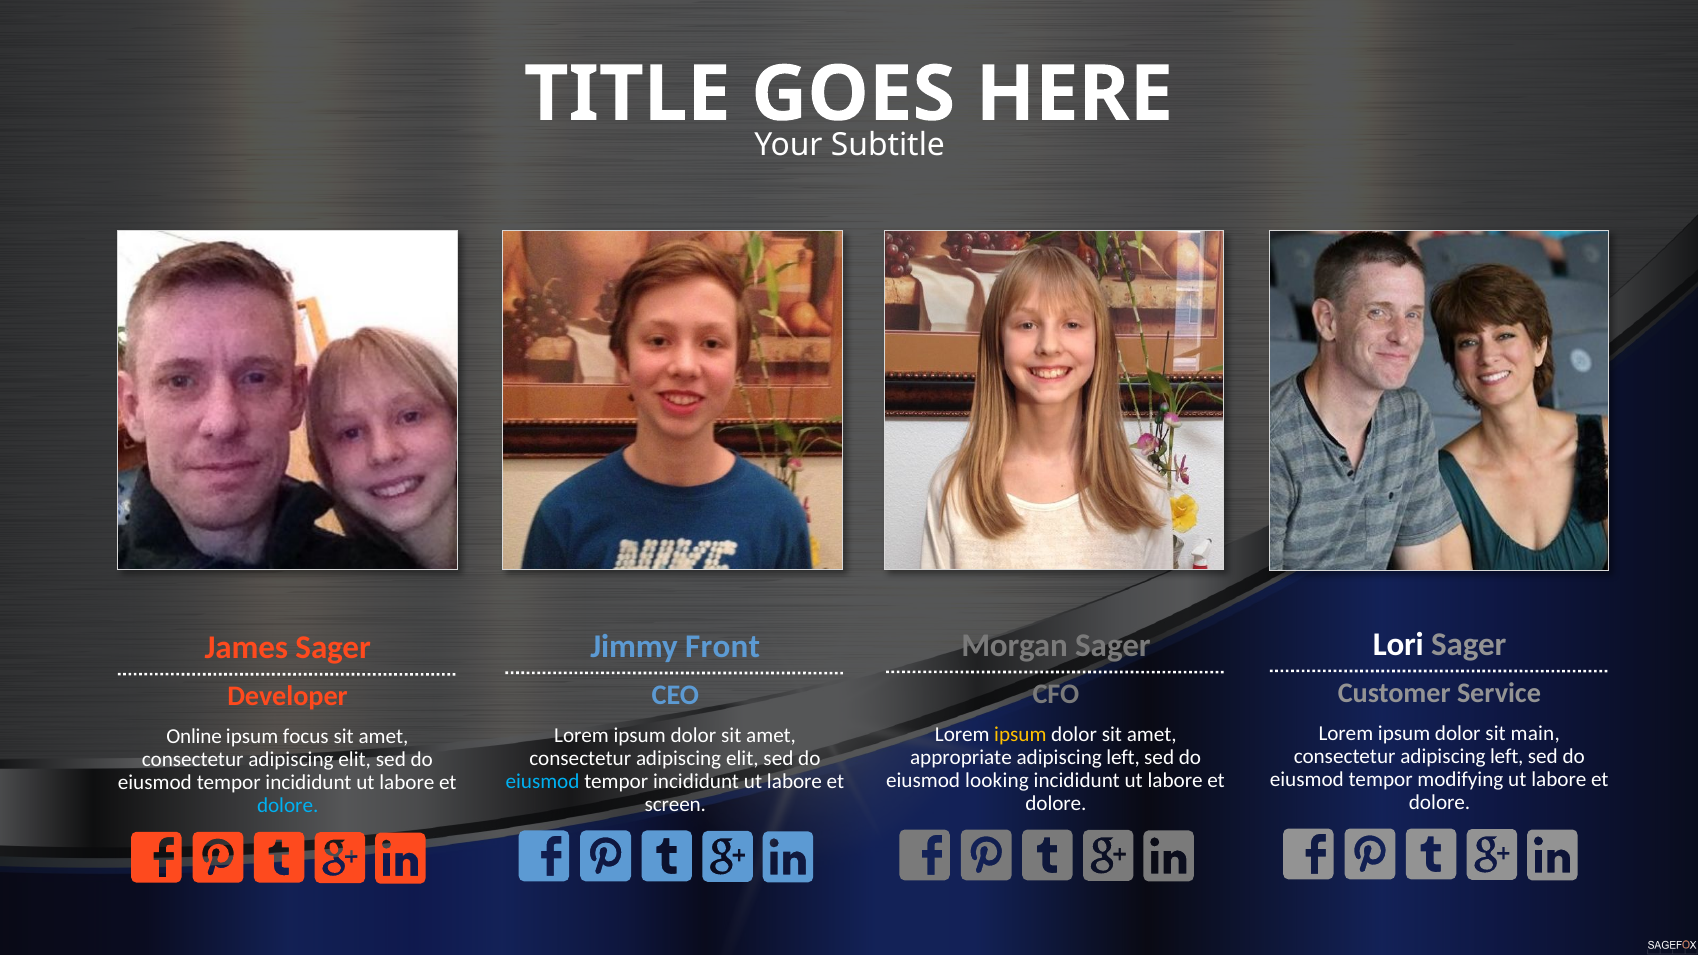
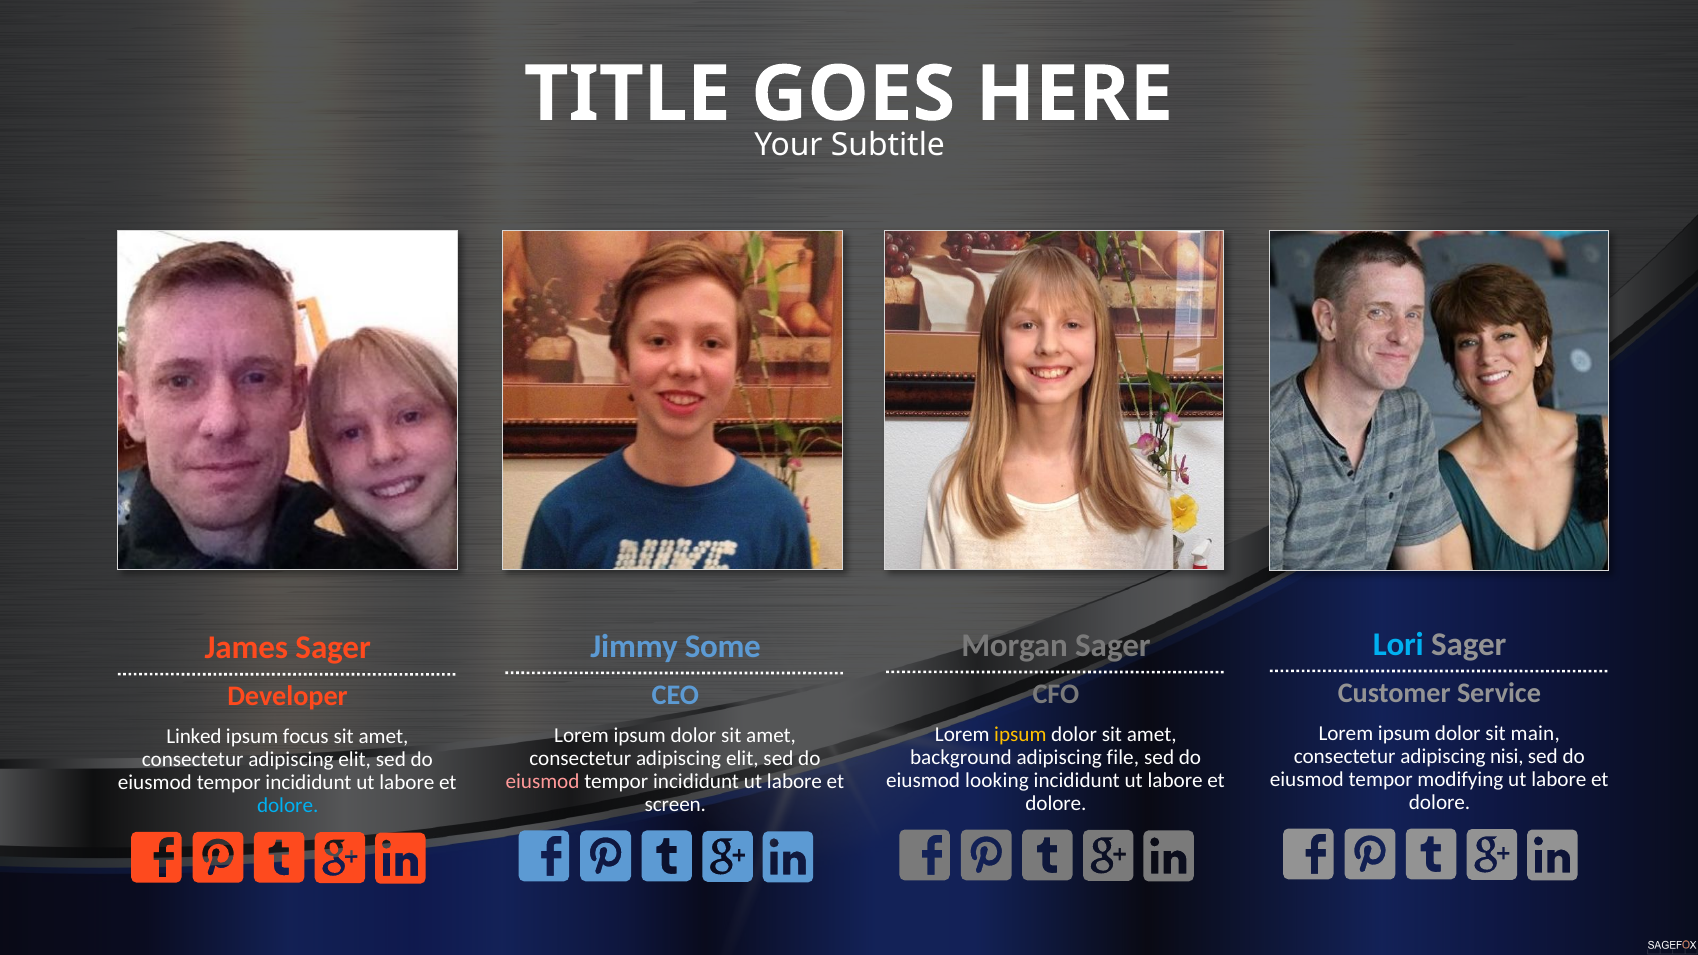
Lori colour: white -> light blue
Front: Front -> Some
Online: Online -> Linked
consectetur adipiscing left: left -> nisi
appropriate: appropriate -> background
left at (1123, 757): left -> file
eiusmod at (543, 781) colour: light blue -> pink
